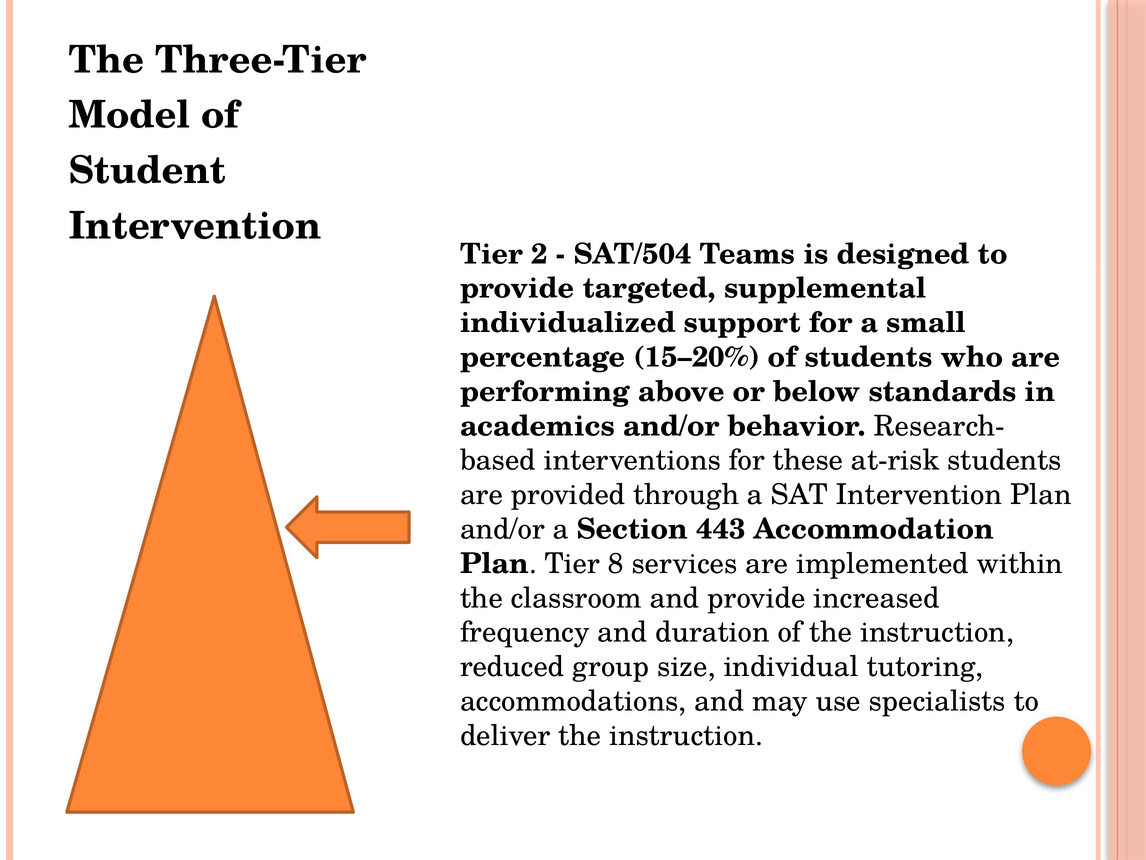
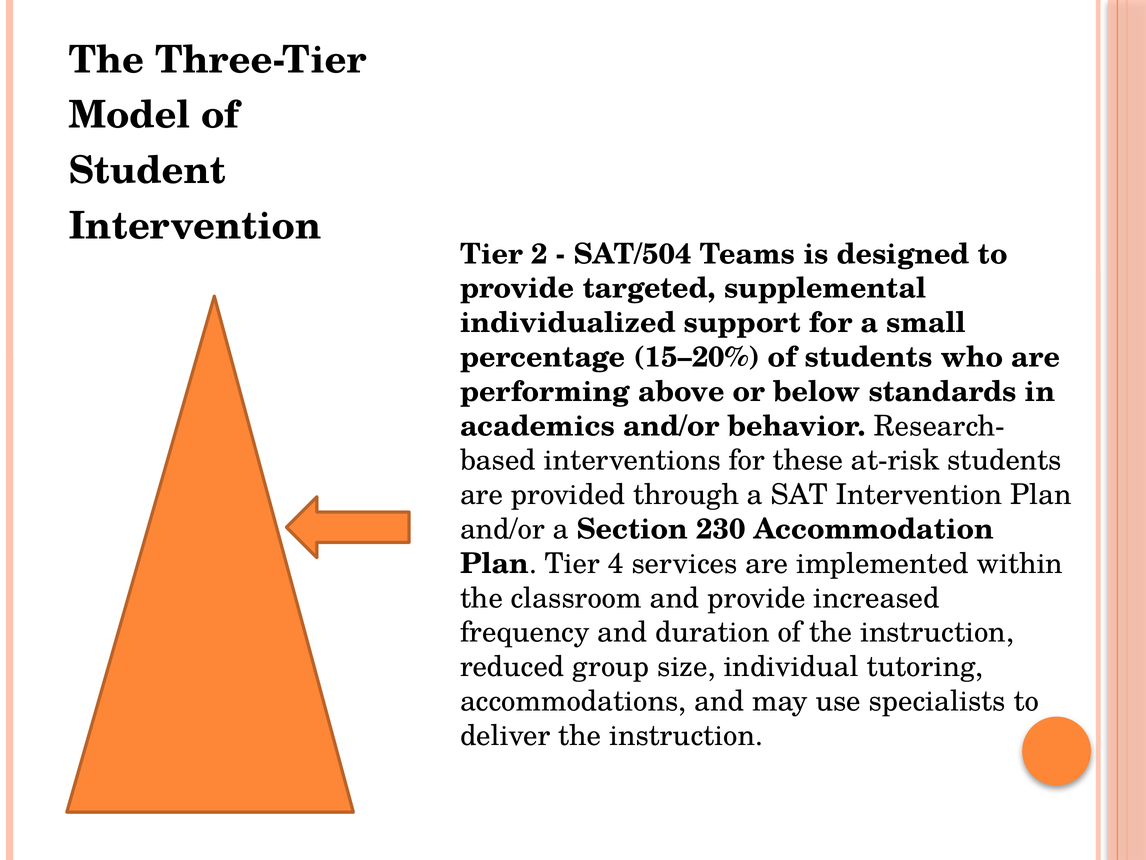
443: 443 -> 230
8: 8 -> 4
